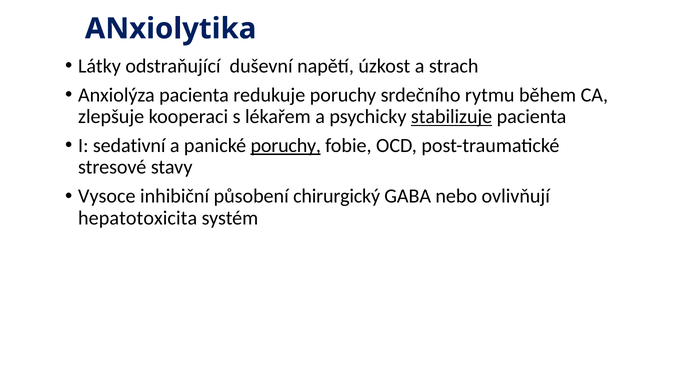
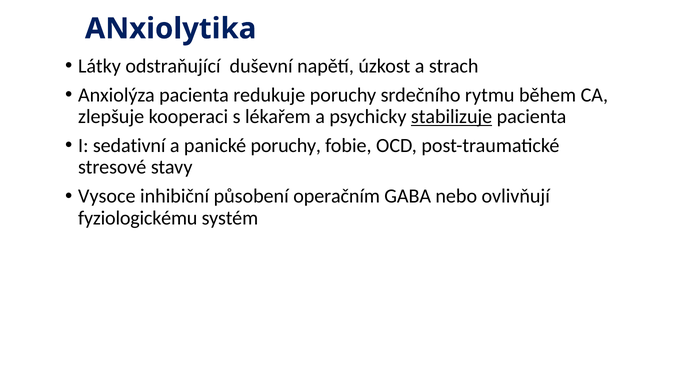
poruchy at (286, 145) underline: present -> none
chirurgický: chirurgický -> operačním
hepatotoxicita: hepatotoxicita -> fyziologickému
